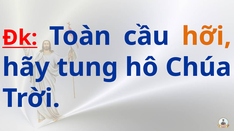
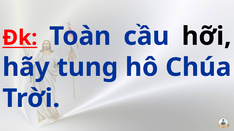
hỡi colour: orange -> black
